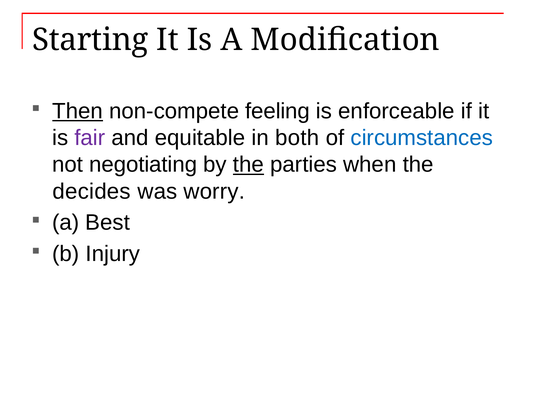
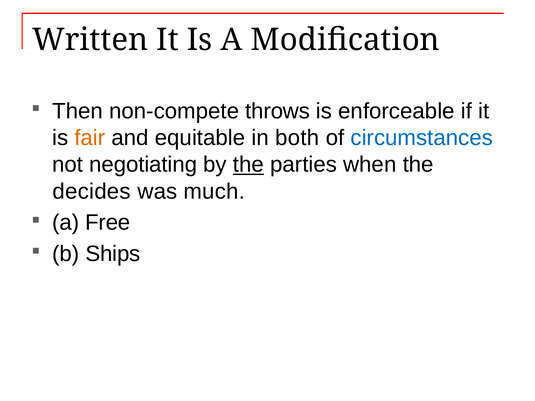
Starting: Starting -> Written
Then underline: present -> none
feeling: feeling -> throws
fair colour: purple -> orange
worry: worry -> much
Best: Best -> Free
Injury: Injury -> Ships
